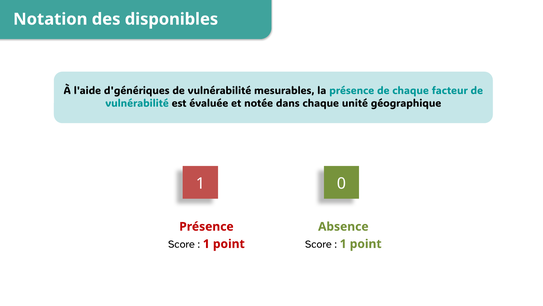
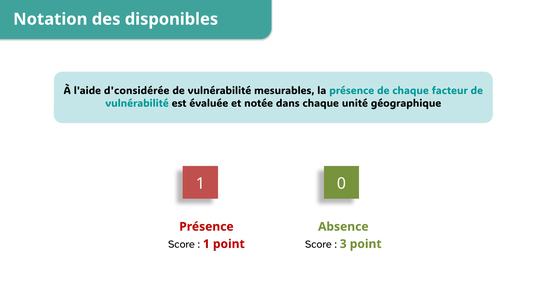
d'génériques: d'génériques -> d'considérée
1 at (343, 244): 1 -> 3
